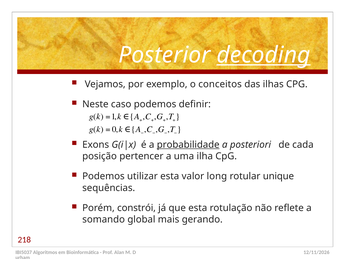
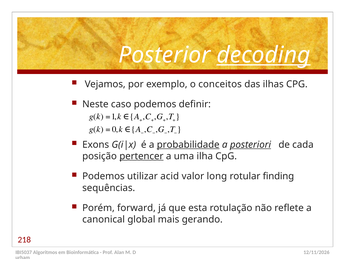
posteriori underline: none -> present
pertencer underline: none -> present
utilizar esta: esta -> acid
unique: unique -> finding
constrói: constrói -> forward
somando: somando -> canonical
